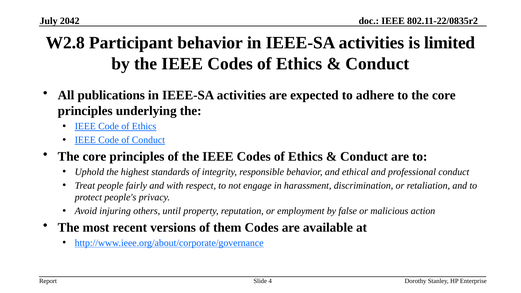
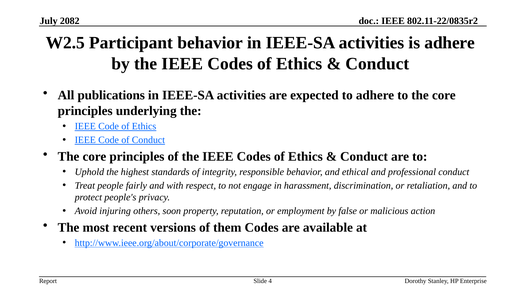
2042: 2042 -> 2082
W2.8: W2.8 -> W2.5
is limited: limited -> adhere
until: until -> soon
